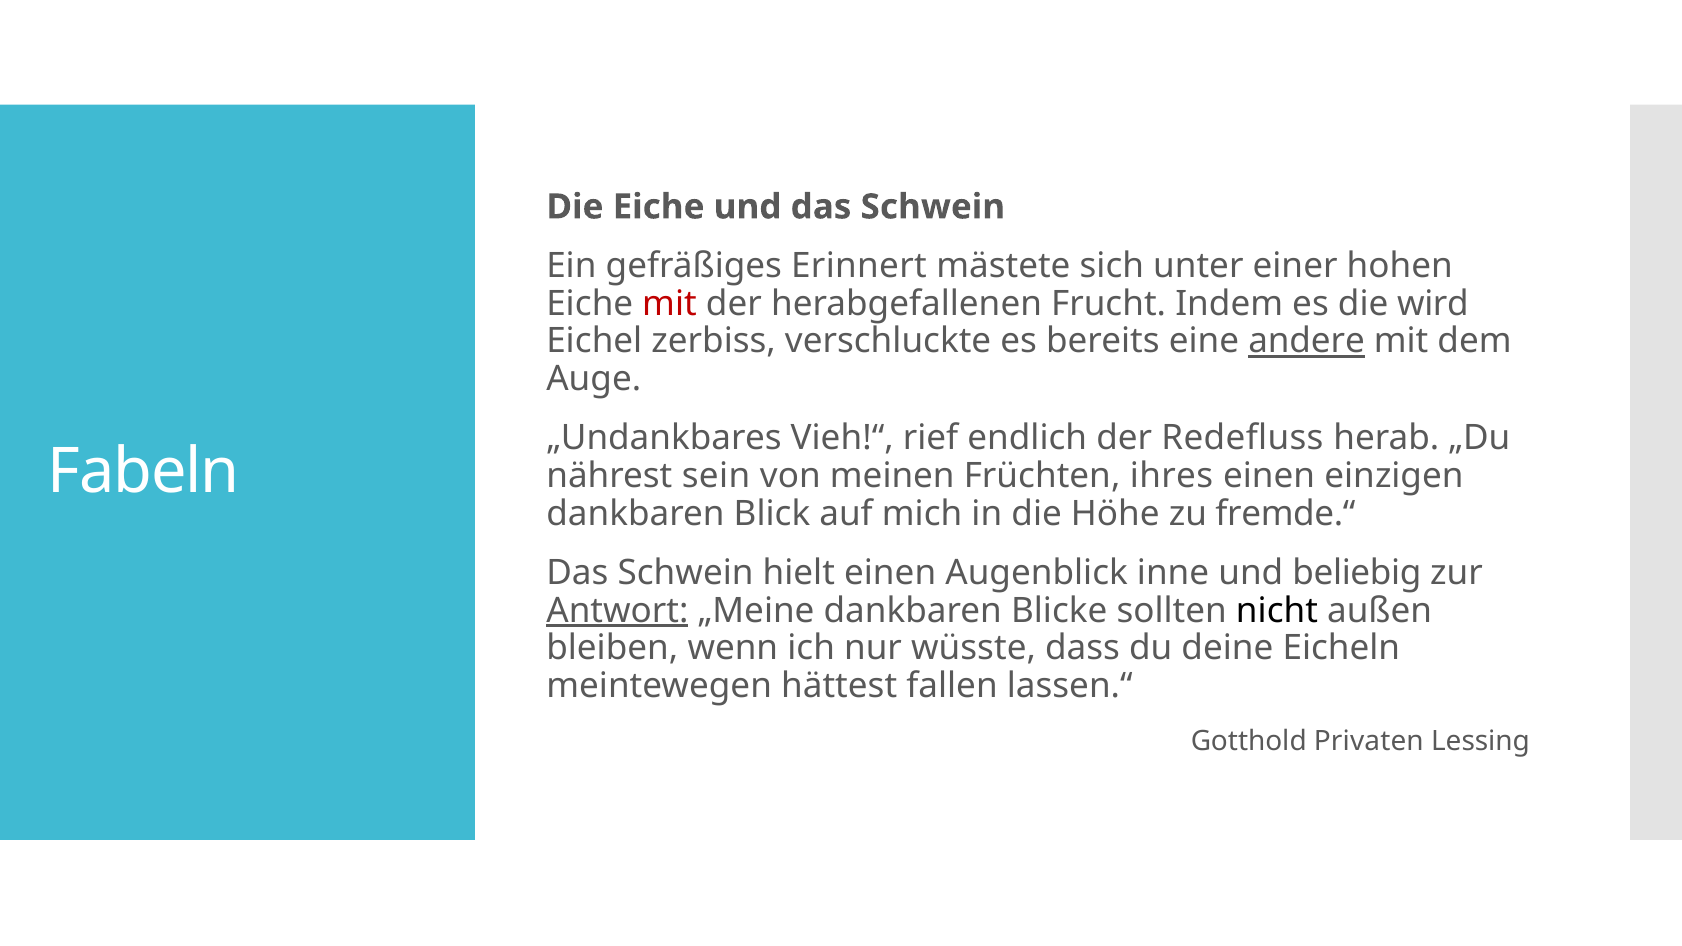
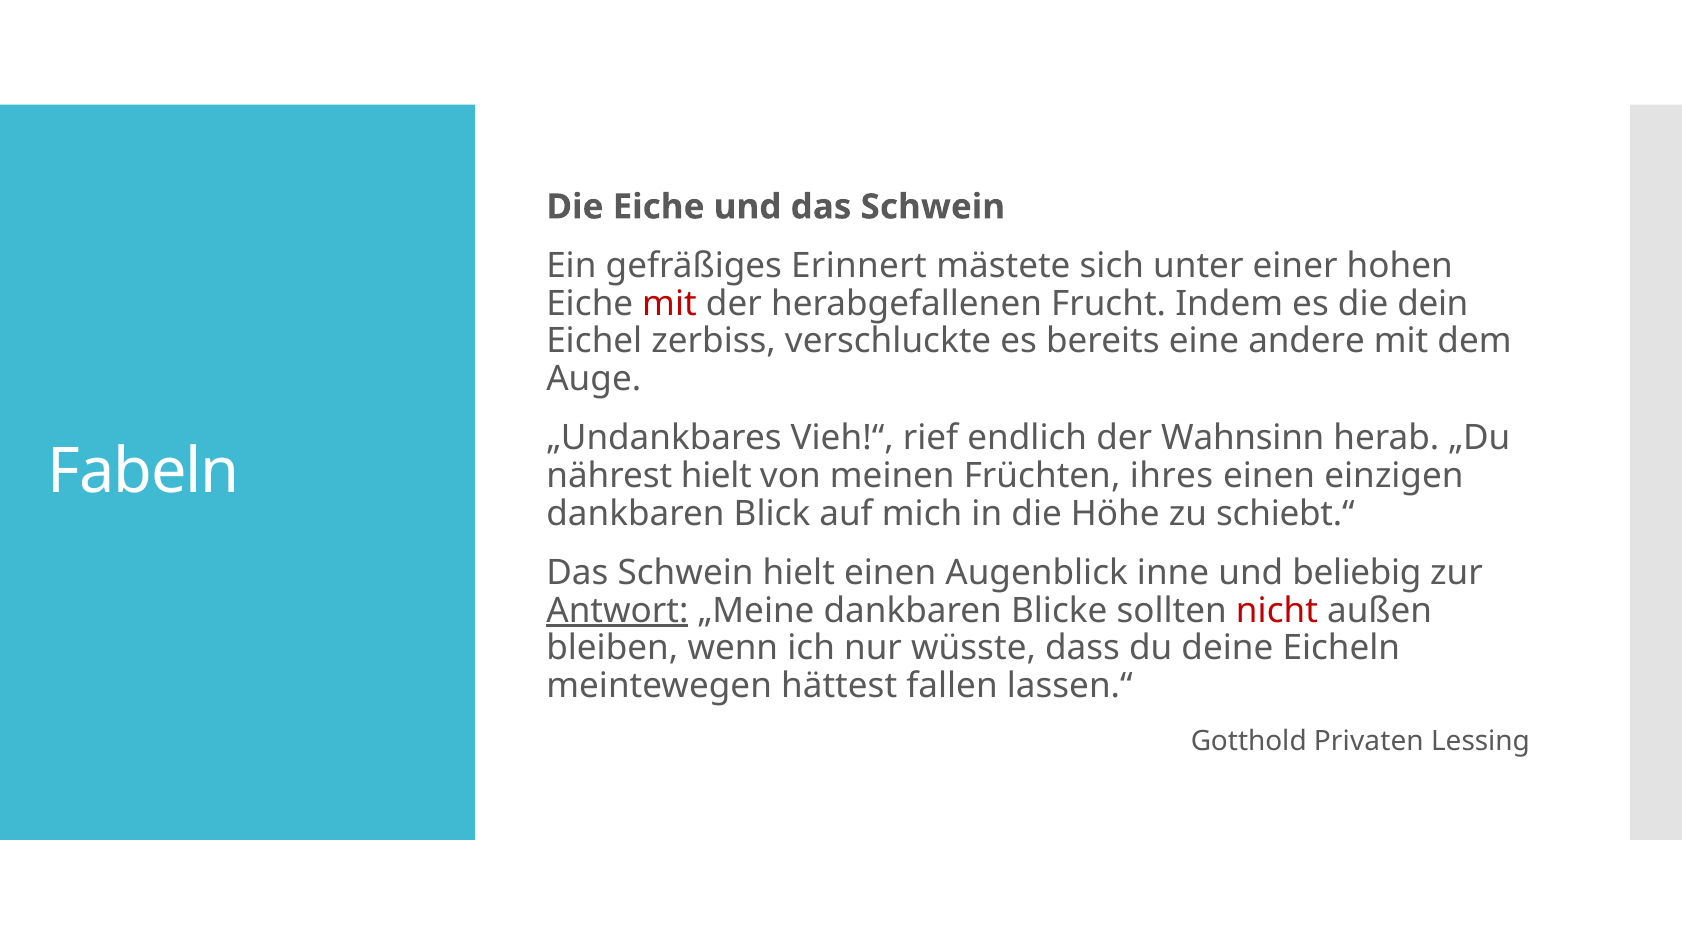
wird: wird -> dein
andere underline: present -> none
Redefluss: Redefluss -> Wahnsinn
nährest sein: sein -> hielt
fremde.“: fremde.“ -> schiebt.“
nicht colour: black -> red
